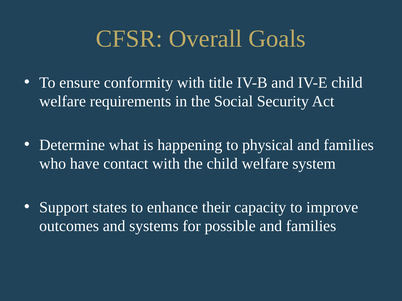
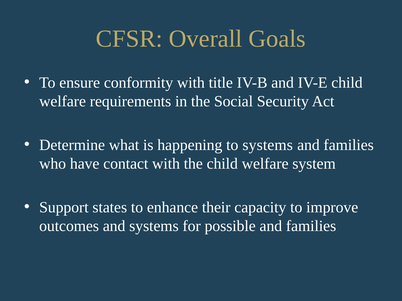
to physical: physical -> systems
